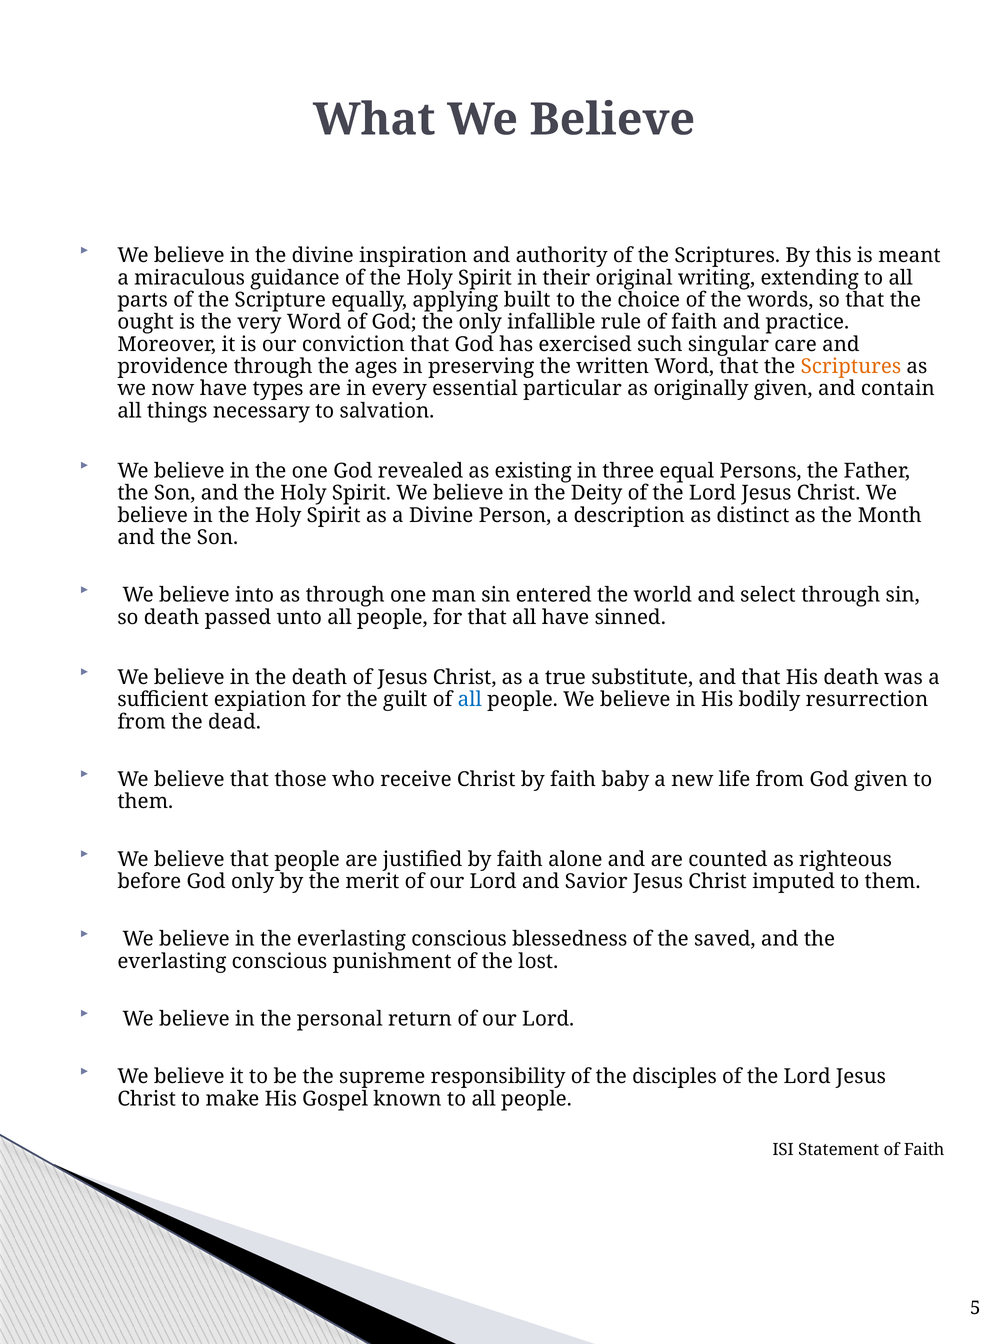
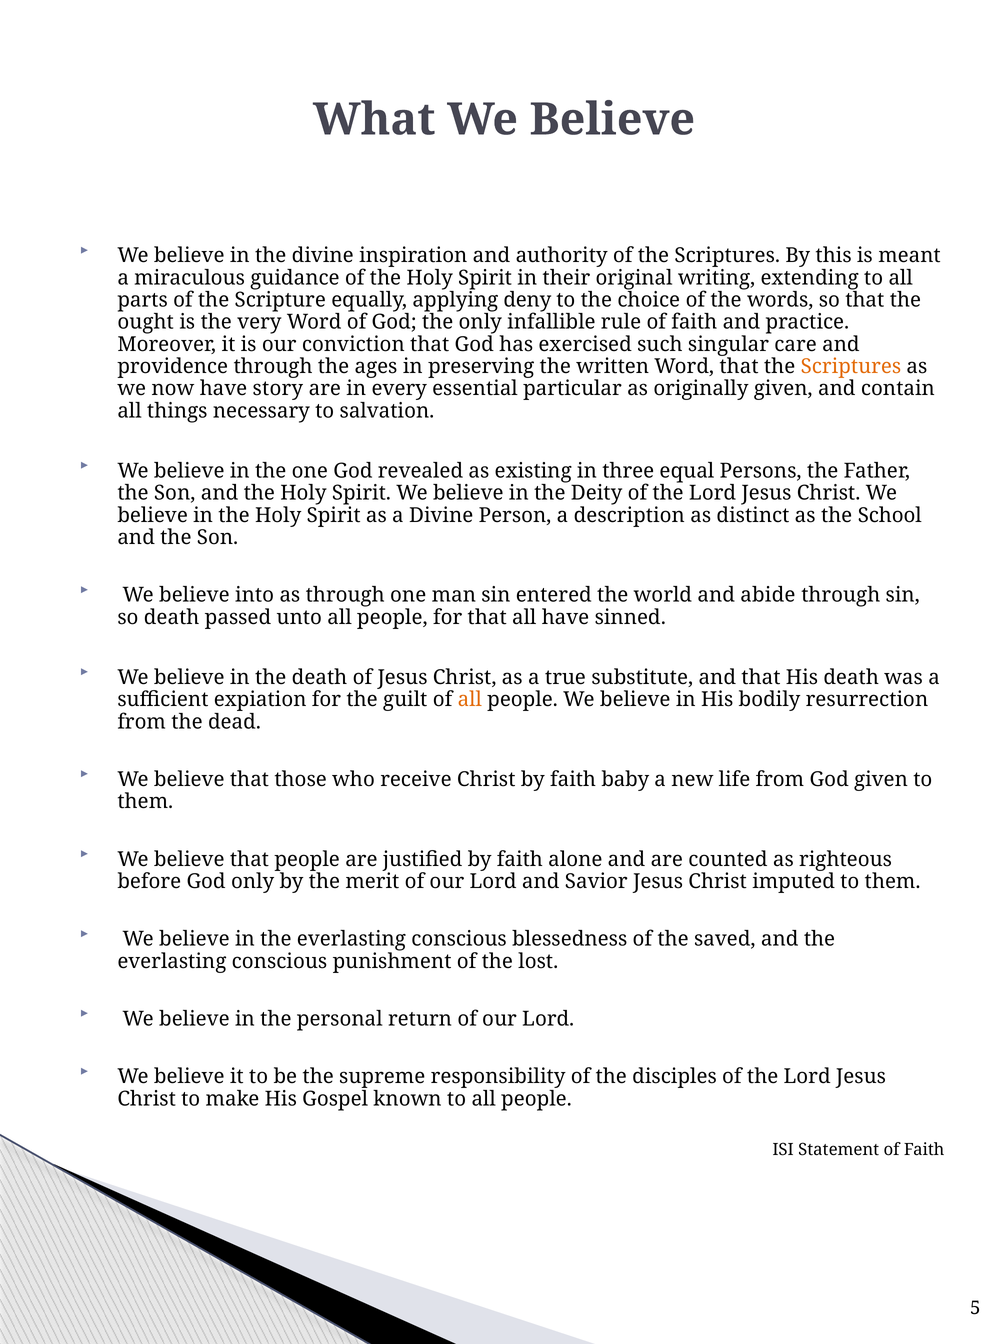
built: built -> deny
types: types -> story
Month: Month -> School
select: select -> abide
all at (470, 700) colour: blue -> orange
